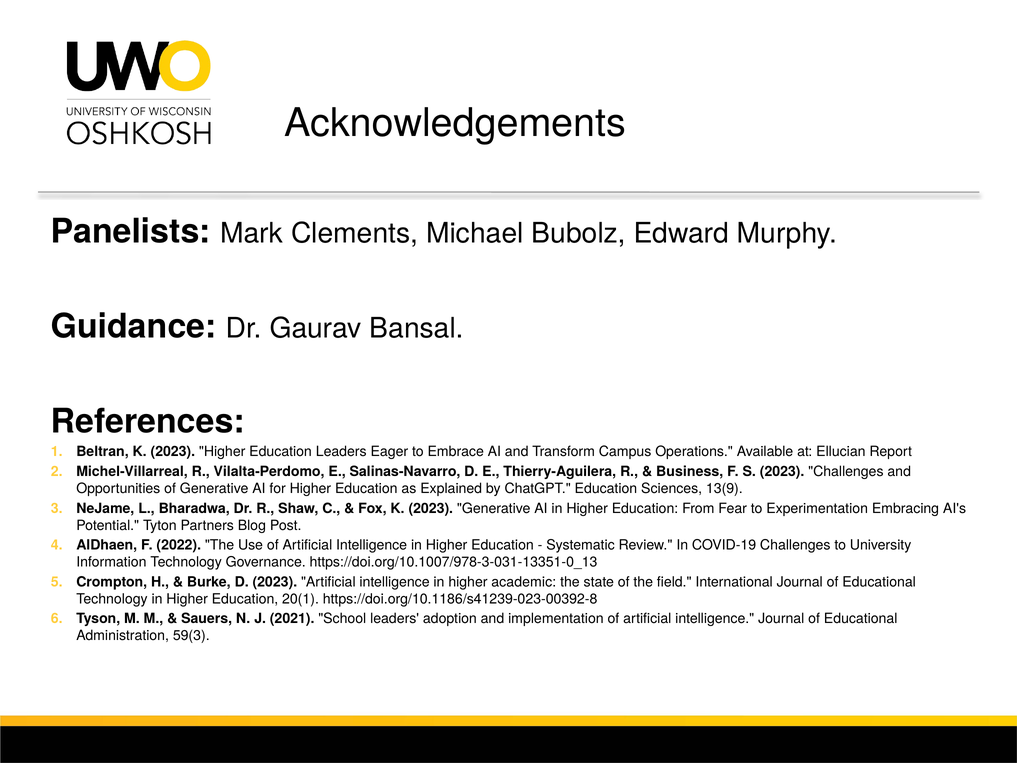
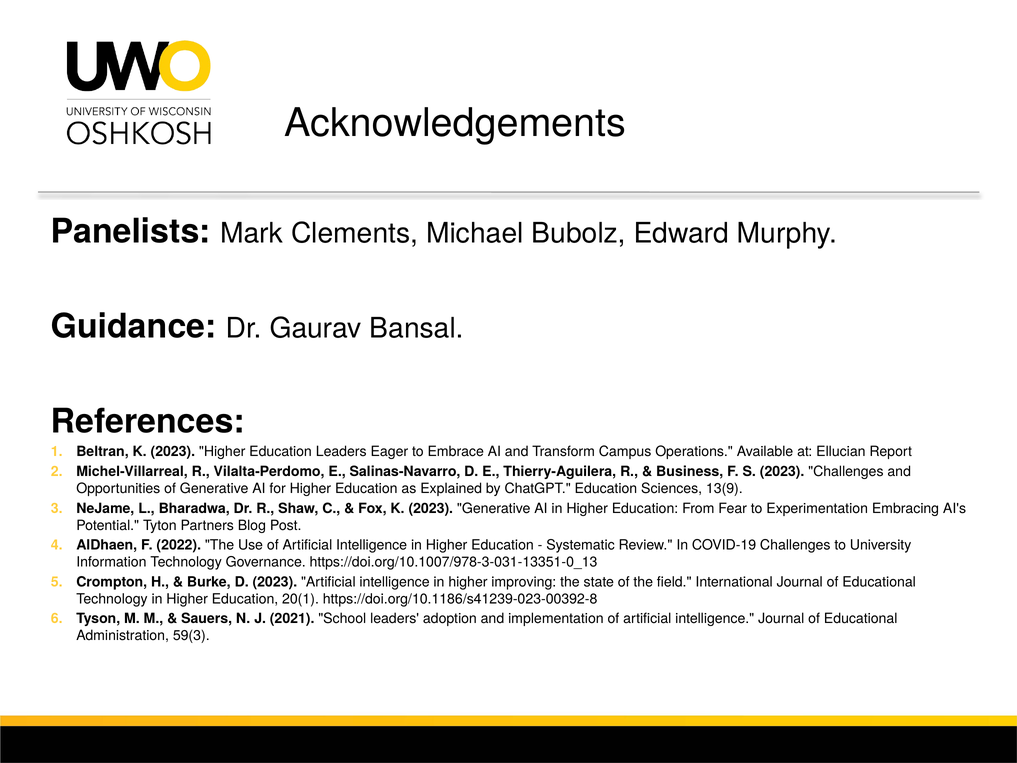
academic: academic -> improving
